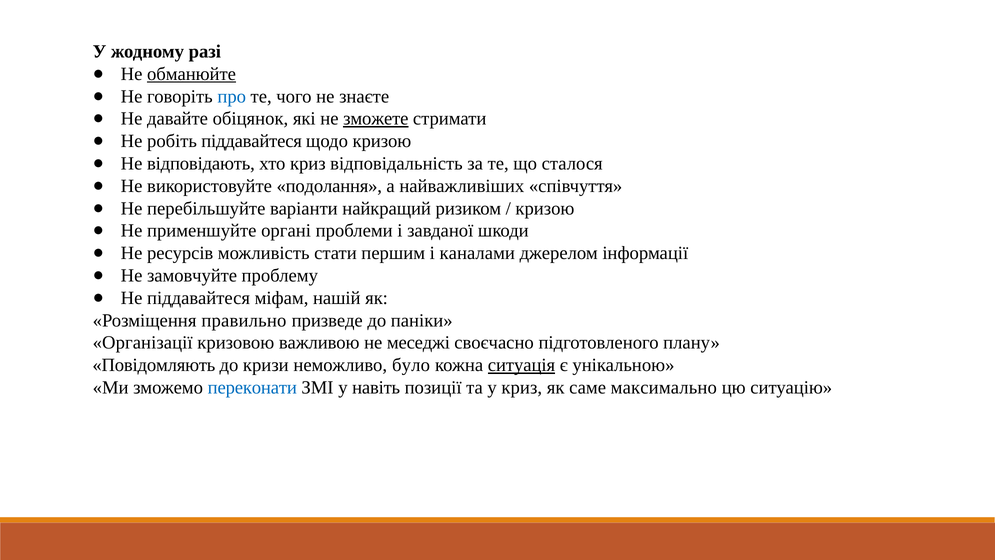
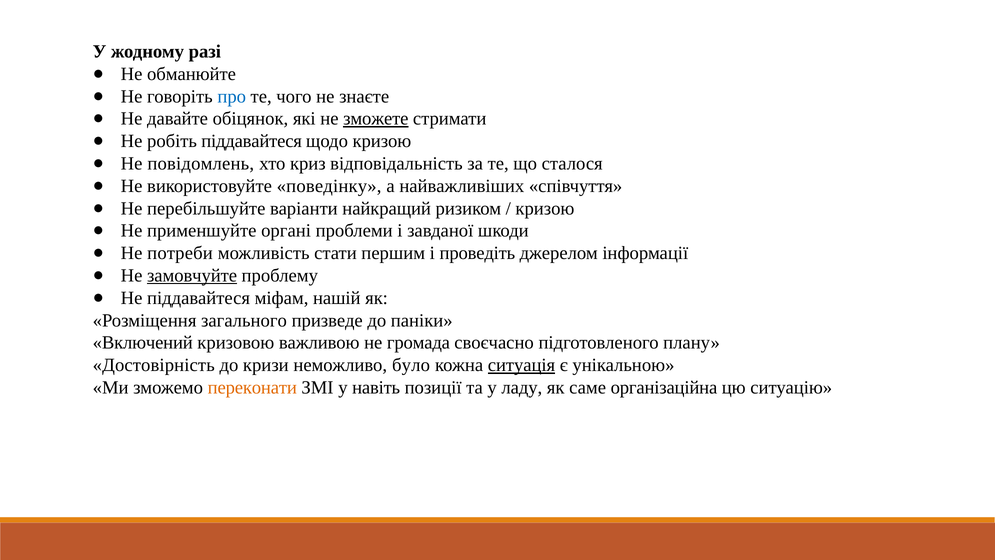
обманюйте underline: present -> none
відповідають: відповідають -> повідомлень
подолання: подолання -> поведінку
ресурсів: ресурсів -> потреби
каналами: каналами -> проведіть
замовчуйте underline: none -> present
правильно: правильно -> загального
Організації: Організації -> Включений
меседжі: меседжі -> громада
Повідомляють: Повідомляють -> Достовірність
переконати colour: blue -> orange
у криз: криз -> ладу
максимально: максимально -> організаційна
